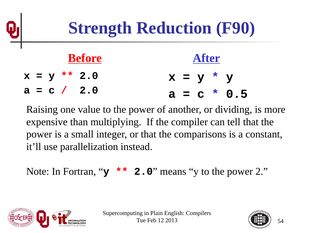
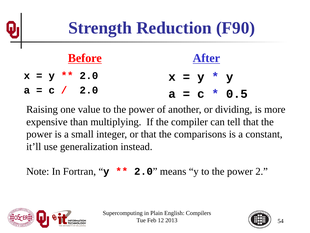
parallelization: parallelization -> generalization
